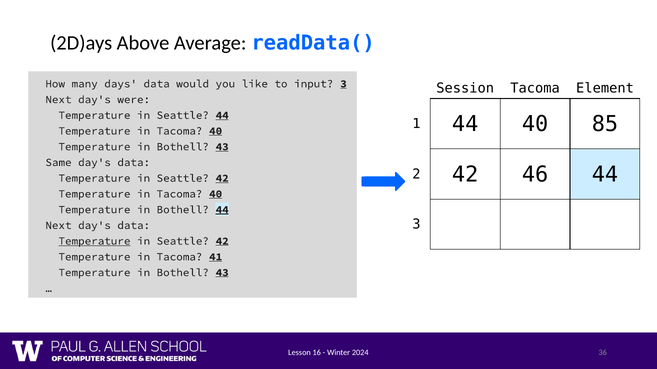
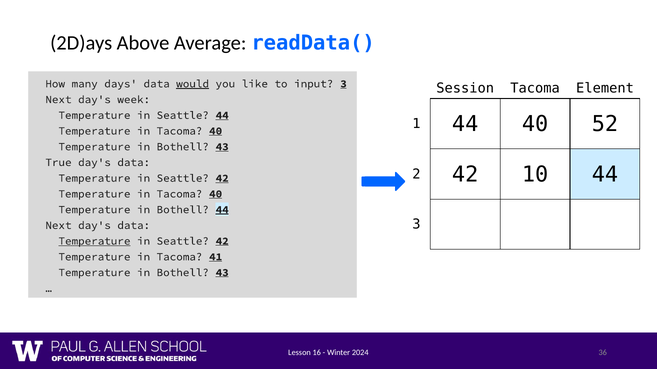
would underline: none -> present
were: were -> week
85: 85 -> 52
Same: Same -> True
46: 46 -> 10
